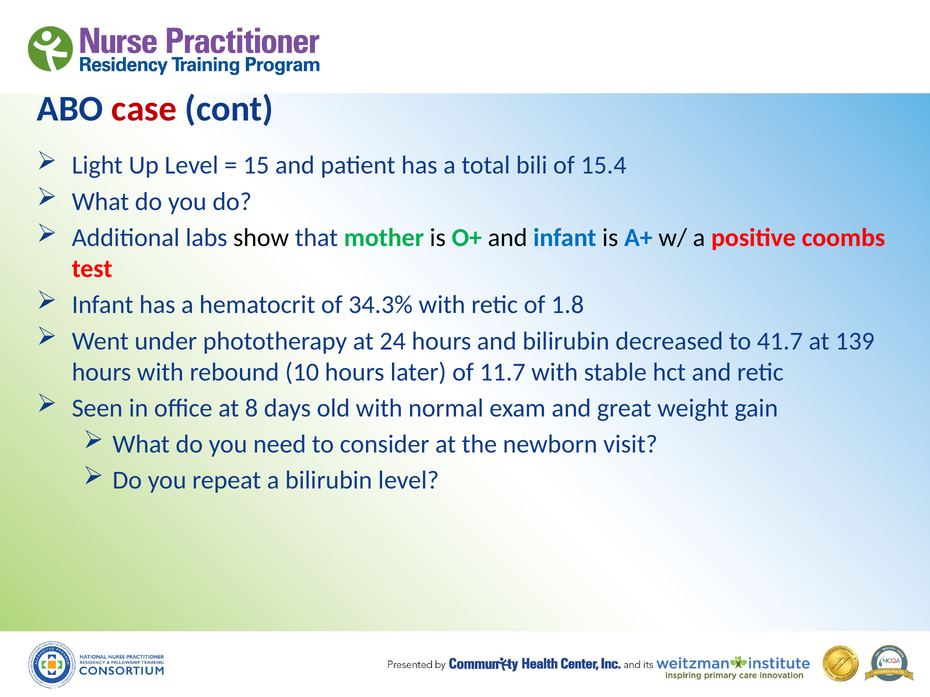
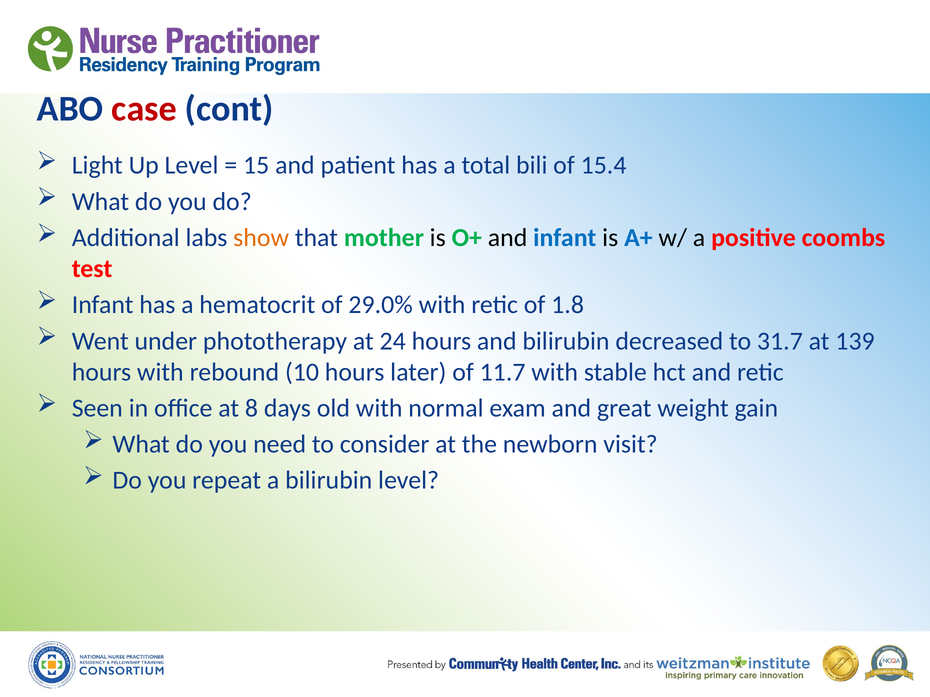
show colour: black -> orange
34.3%: 34.3% -> 29.0%
41.7: 41.7 -> 31.7
